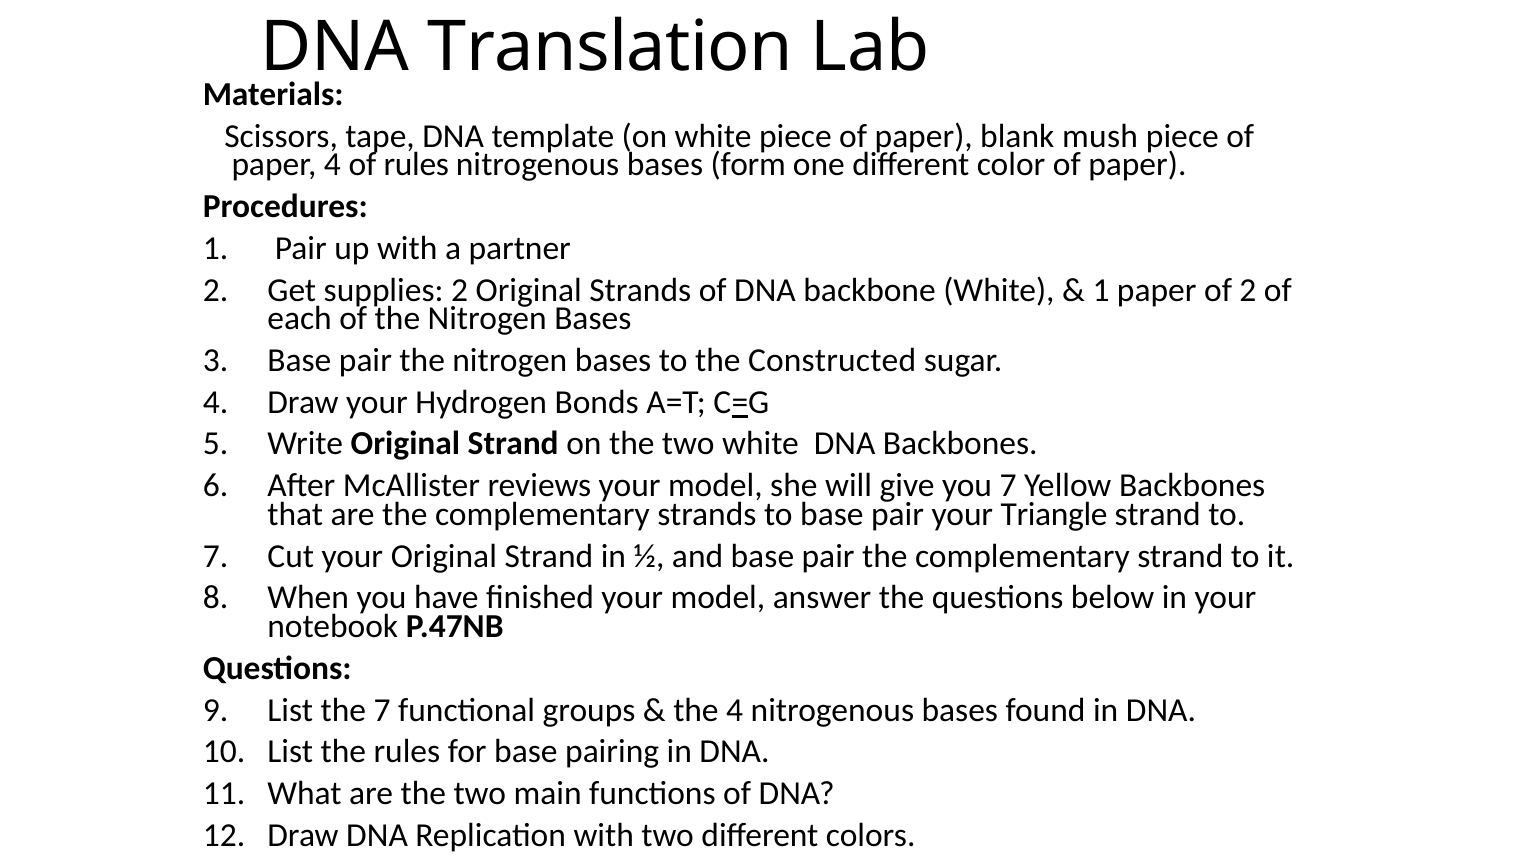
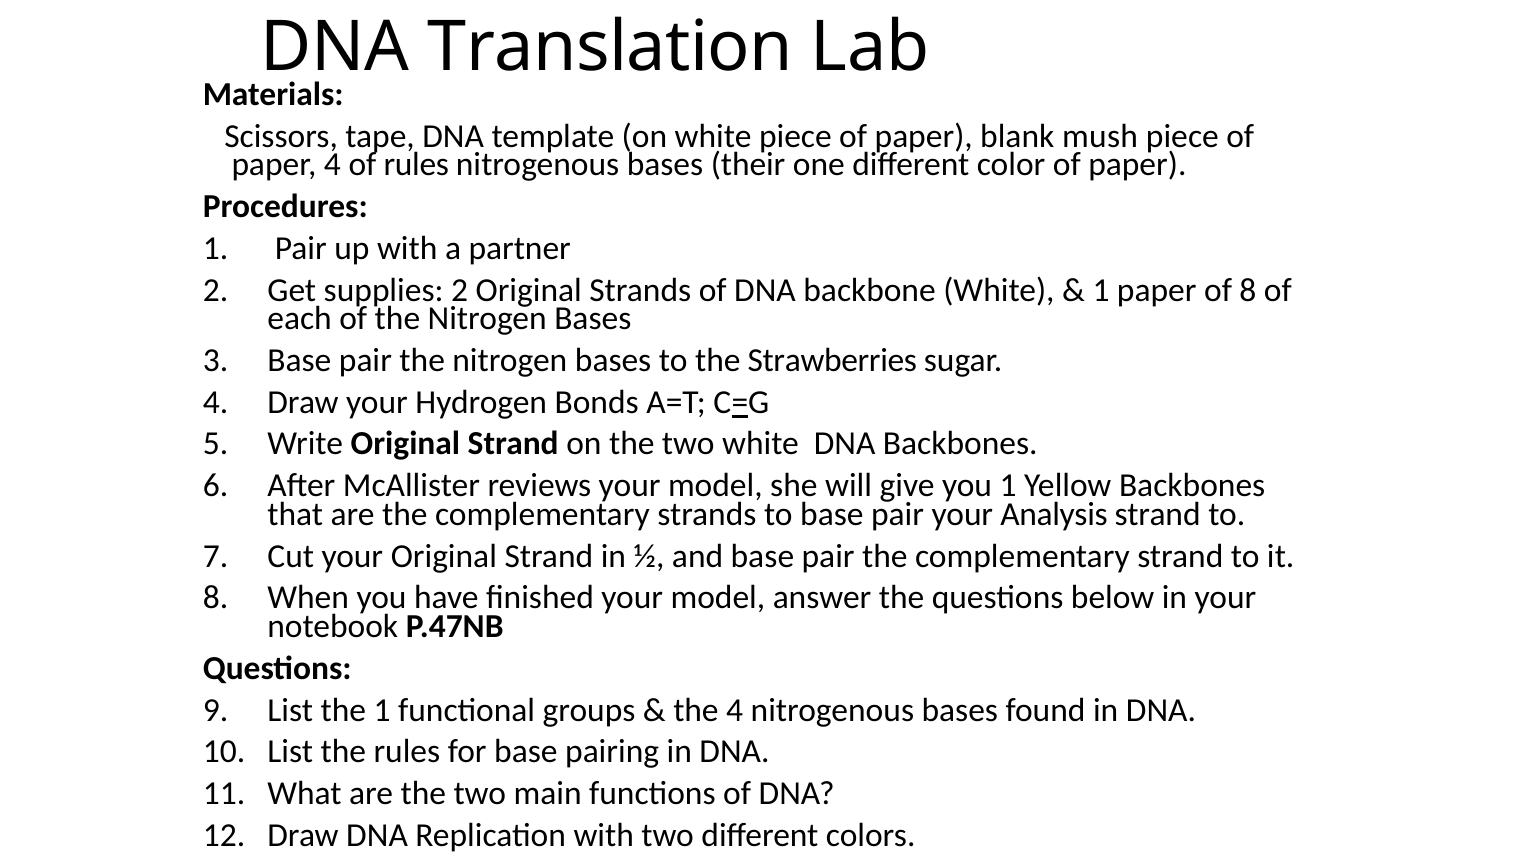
form: form -> their
of 2: 2 -> 8
Constructed: Constructed -> Strawberries
you 7: 7 -> 1
Triangle: Triangle -> Analysis
the 7: 7 -> 1
